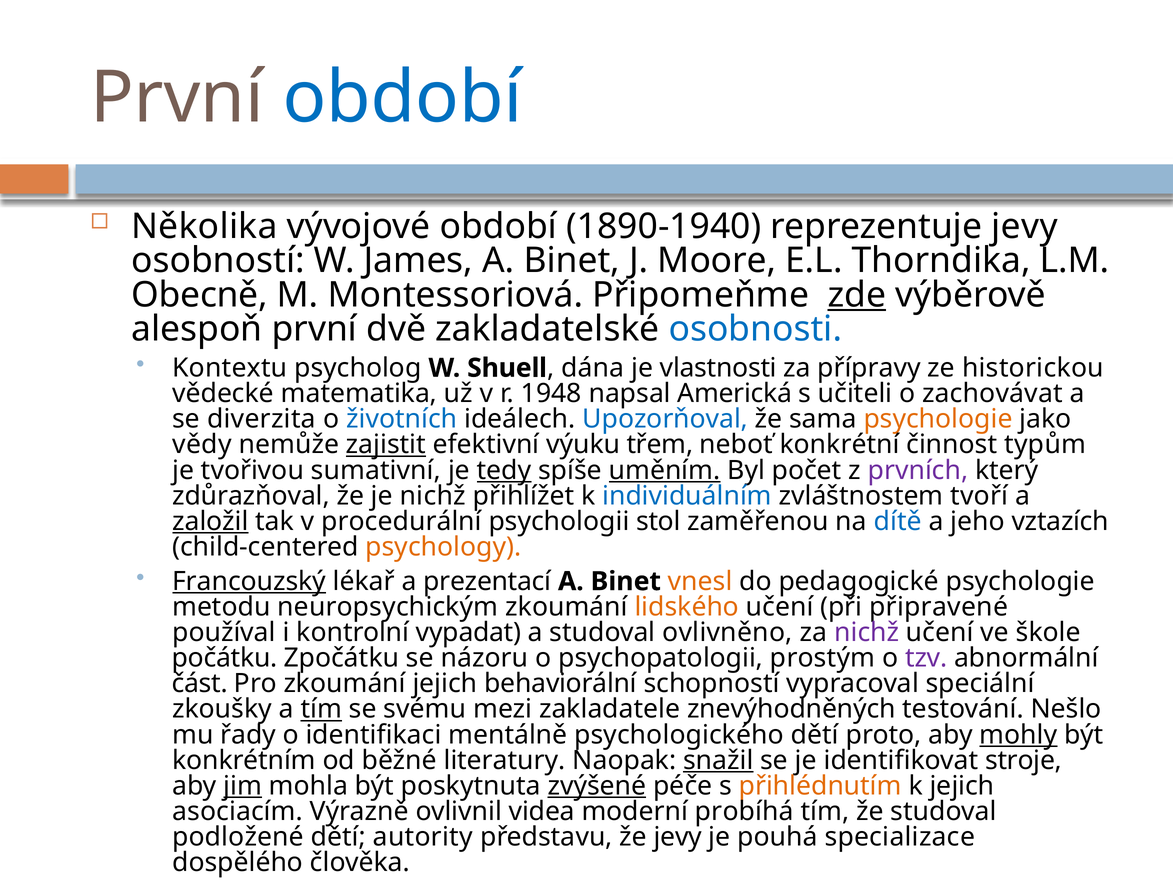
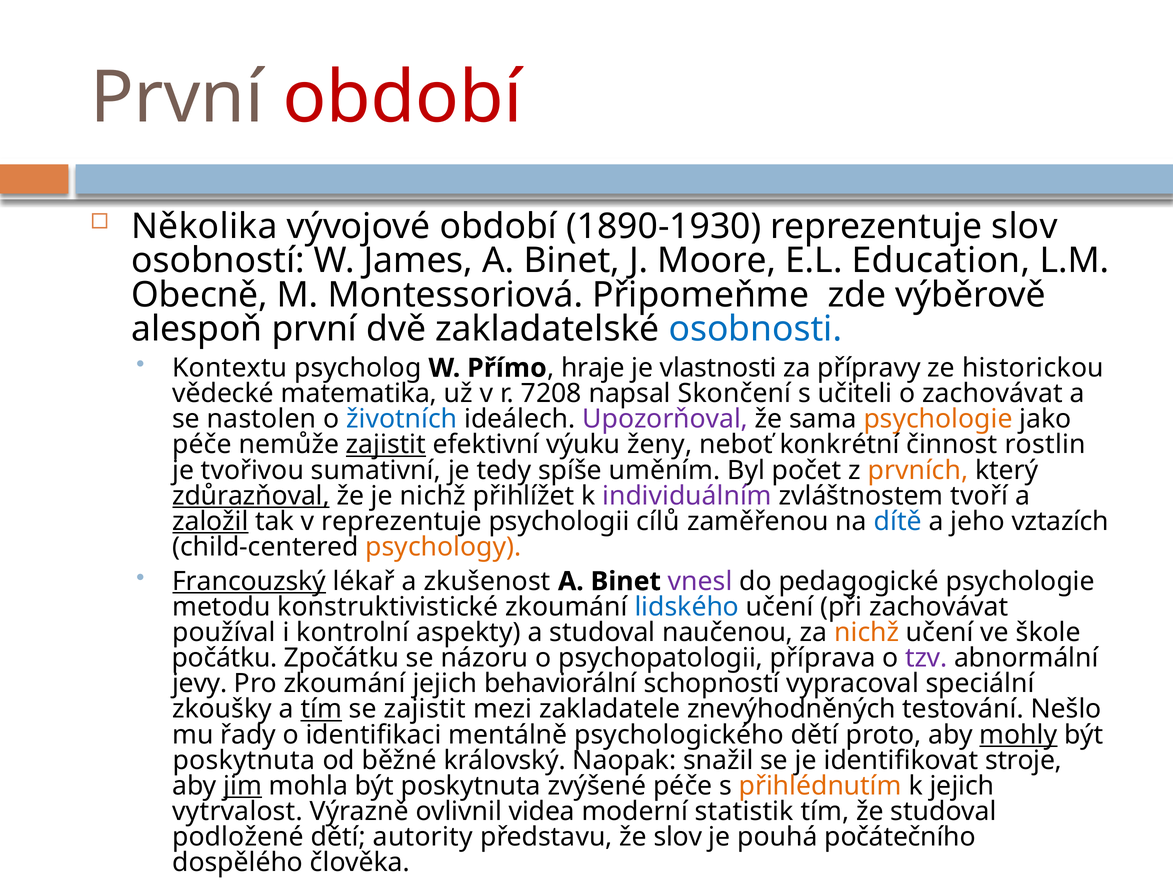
období at (403, 98) colour: blue -> red
1890-1940: 1890-1940 -> 1890-1930
reprezentuje jevy: jevy -> slov
Thorndika: Thorndika -> Education
zde underline: present -> none
Shuell: Shuell -> Přímo
dána: dána -> hraje
1948: 1948 -> 7208
Americká: Americká -> Skončení
diverzita: diverzita -> nastolen
Upozorňoval colour: blue -> purple
vědy at (202, 445): vědy -> péče
třem: třem -> ženy
typům: typům -> rostlin
tedy underline: present -> none
uměním underline: present -> none
prvních colour: purple -> orange
zdůrazňoval underline: none -> present
individuálním colour: blue -> purple
v procedurální: procedurální -> reprezentuje
stol: stol -> cílů
prezentací: prezentací -> zkušenost
vnesl colour: orange -> purple
neuropsychickým: neuropsychickým -> konstruktivistické
lidského colour: orange -> blue
při připravené: připravené -> zachovávat
vypadat: vypadat -> aspekty
ovlivněno: ovlivněno -> naučenou
nichž at (867, 632) colour: purple -> orange
prostým: prostým -> příprava
část: část -> jevy
se svému: svému -> zajistit
konkrétním at (244, 760): konkrétním -> poskytnuta
literatury: literatury -> královský
snažil underline: present -> none
zvýšené underline: present -> none
asociacím: asociacím -> vytrvalost
probíhá: probíhá -> statistik
že jevy: jevy -> slov
specializace: specializace -> počátečního
